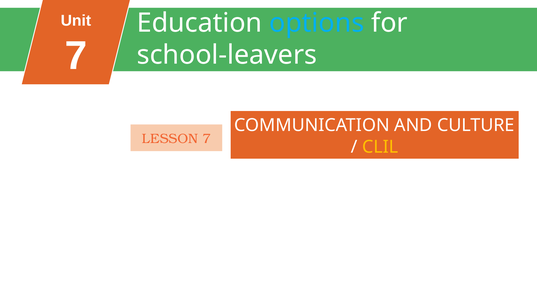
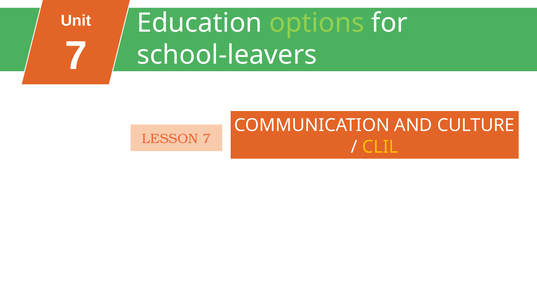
options colour: light blue -> light green
